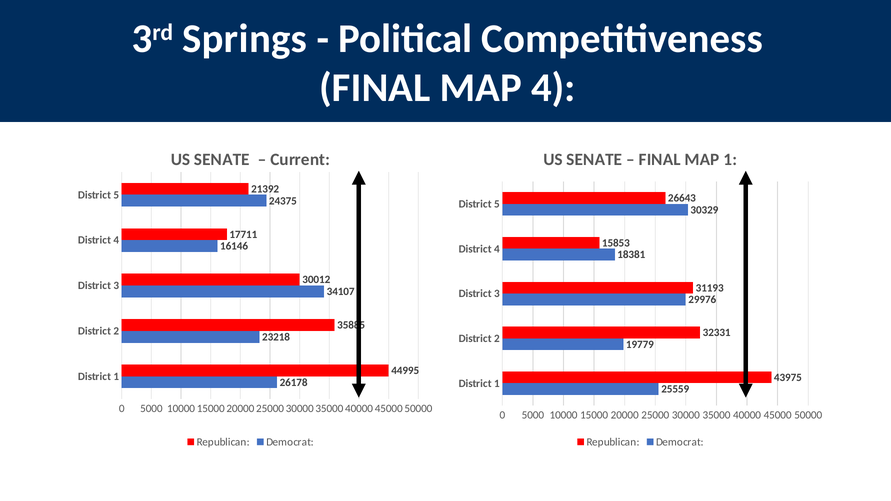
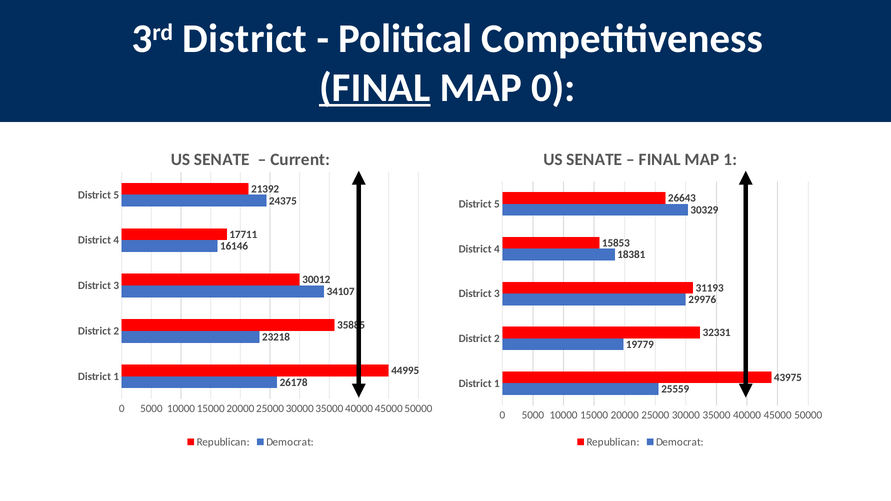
3rd Springs: Springs -> District
FINAL at (375, 88) underline: none -> present
MAP 4: 4 -> 0
